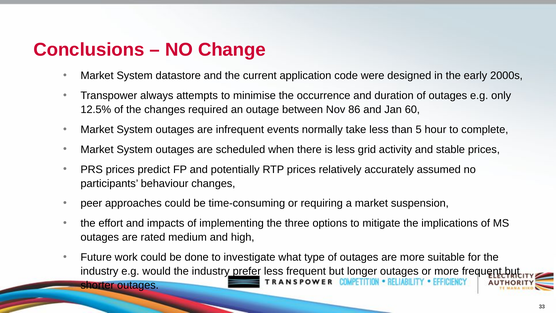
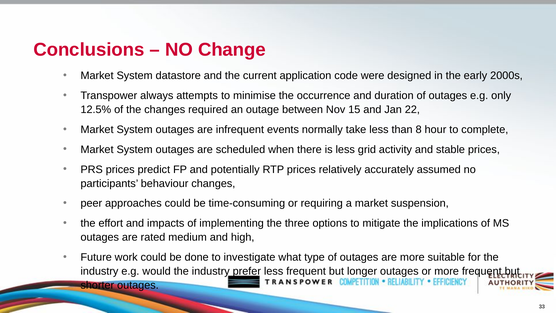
86: 86 -> 15
60: 60 -> 22
5: 5 -> 8
